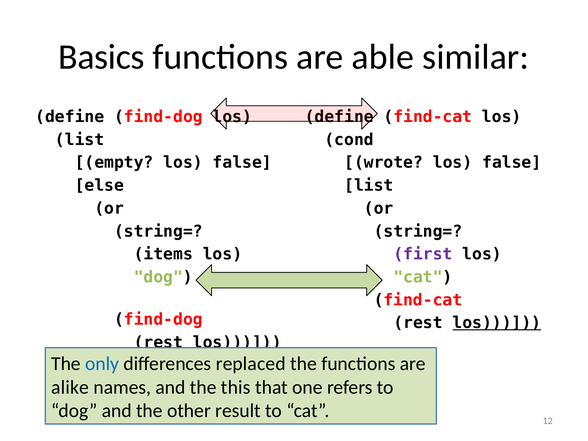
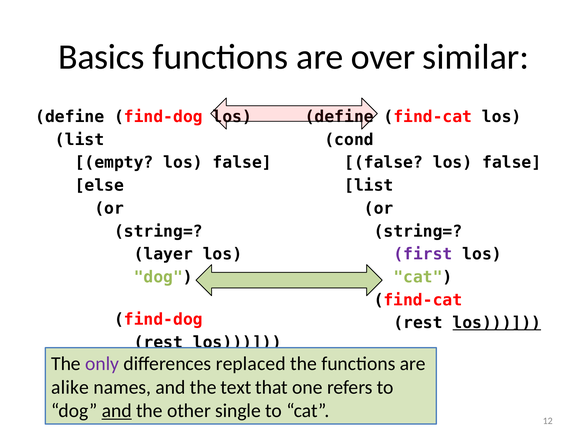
able: able -> over
wrote at (384, 163): wrote -> false
items: items -> layer
only colour: blue -> purple
this: this -> text
and at (117, 411) underline: none -> present
result: result -> single
